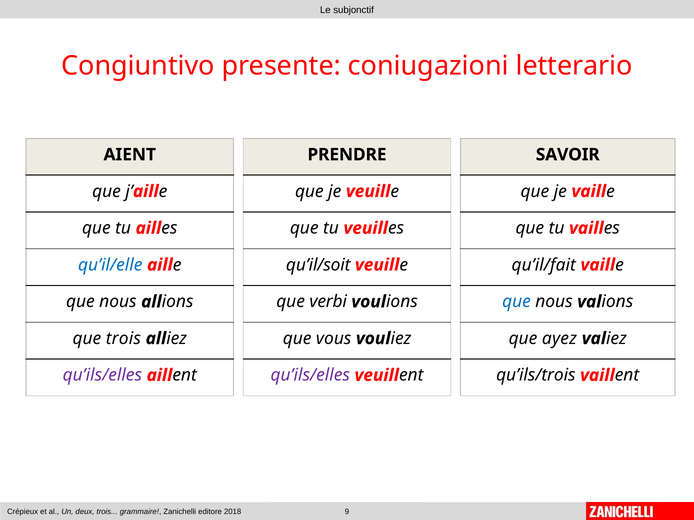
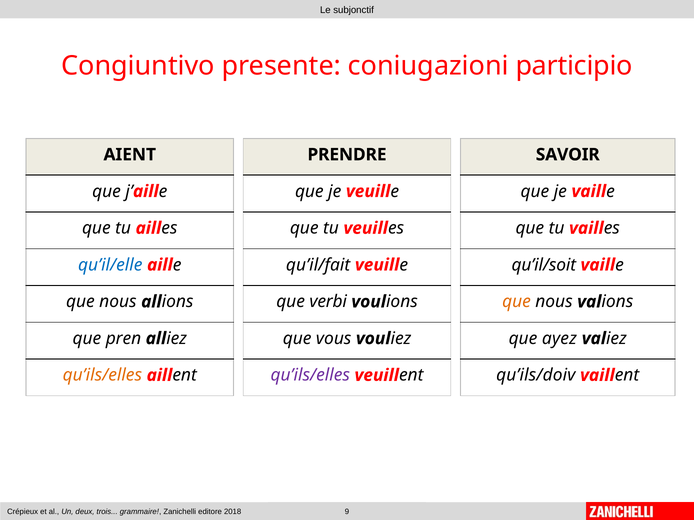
letterario: letterario -> participio
qu’il/soit: qu’il/soit -> qu’il/fait
qu’il/fait: qu’il/fait -> qu’il/soit
que at (516, 302) colour: blue -> orange
que trois: trois -> pren
qu’ils/elles at (102, 376) colour: purple -> orange
qu’ils/trois: qu’ils/trois -> qu’ils/doiv
